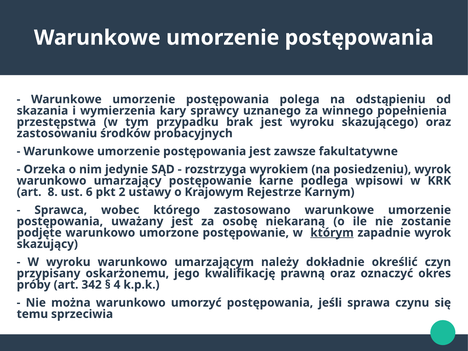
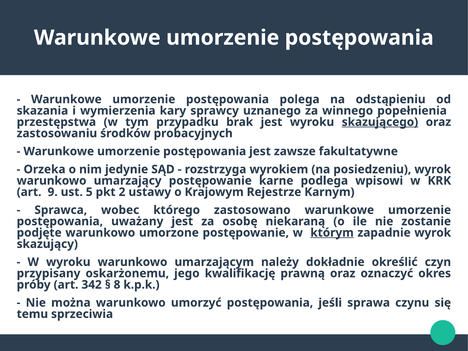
skazującego underline: none -> present
8: 8 -> 9
6: 6 -> 5
4: 4 -> 8
